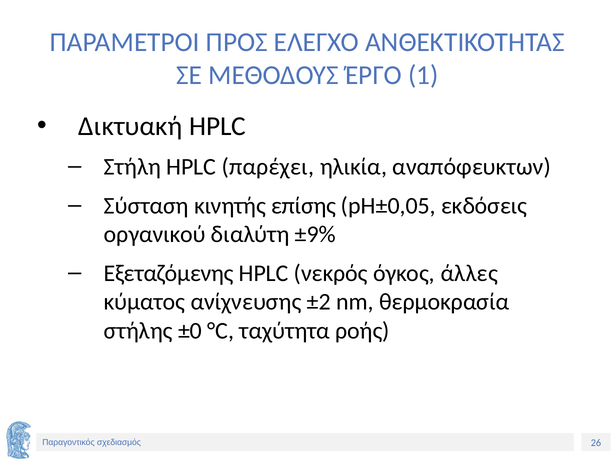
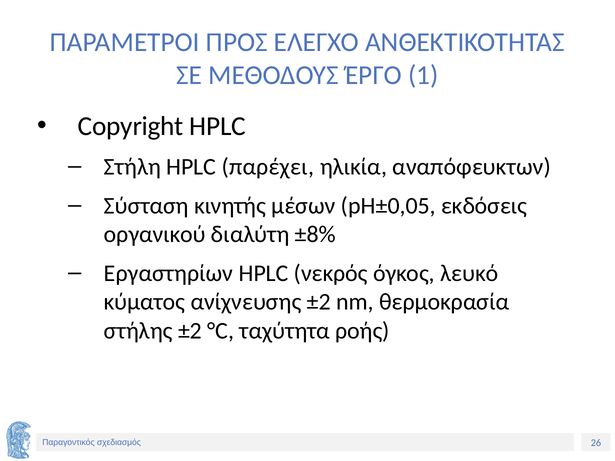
Δικτυακή: Δικτυακή -> Copyright
επίσης: επίσης -> μέσων
±9%: ±9% -> ±8%
Εξεταζόμενης: Εξεταζόμενης -> Εργαστηρίων
άλλες: άλλες -> λευκό
στήλης ±0: ±0 -> ±2
